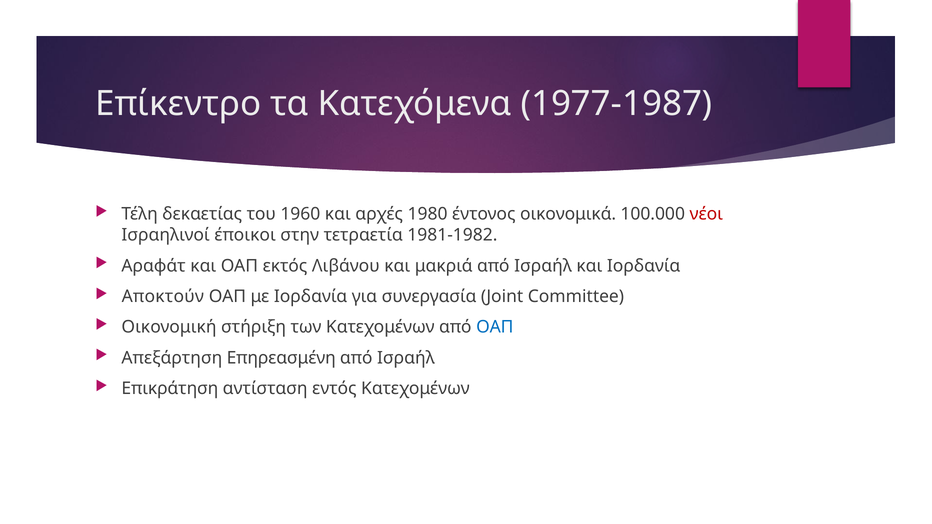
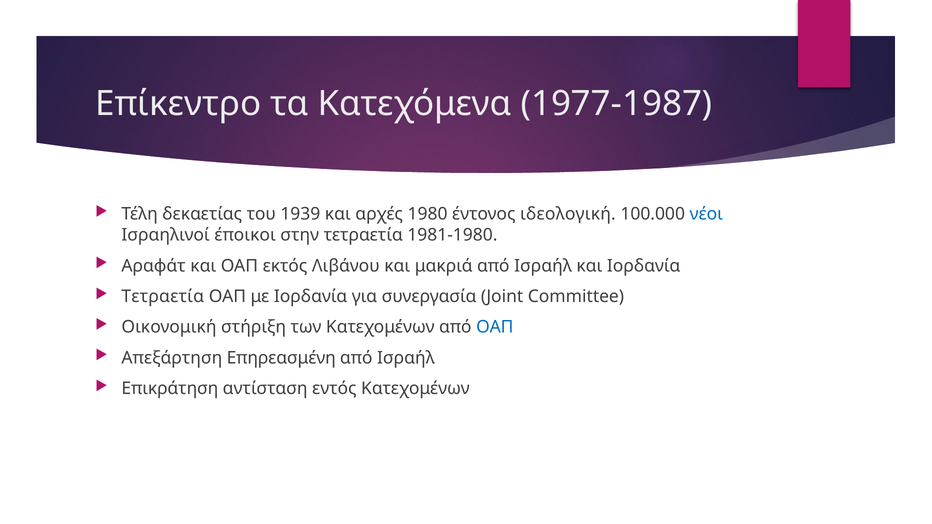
1960: 1960 -> 1939
οικονομικά: οικονομικά -> ιδεολογική
νέοι colour: red -> blue
1981-1982: 1981-1982 -> 1981-1980
Αποκτούν at (163, 297): Αποκτούν -> Τετραετία
